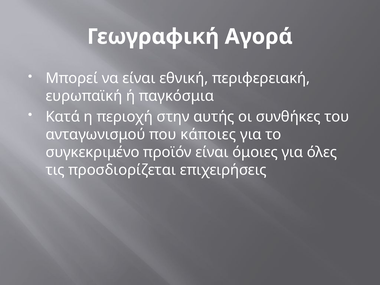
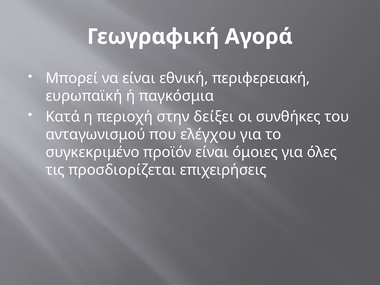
αυτής: αυτής -> δείξει
κάποιες: κάποιες -> ελέγχου
